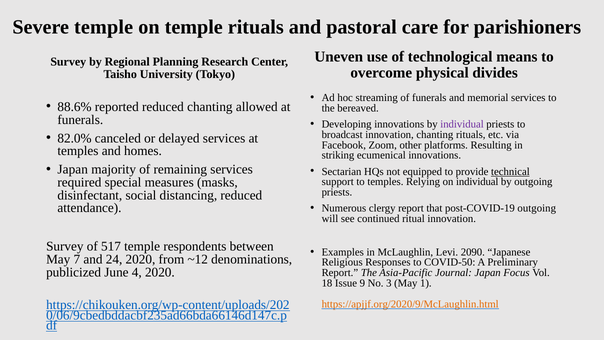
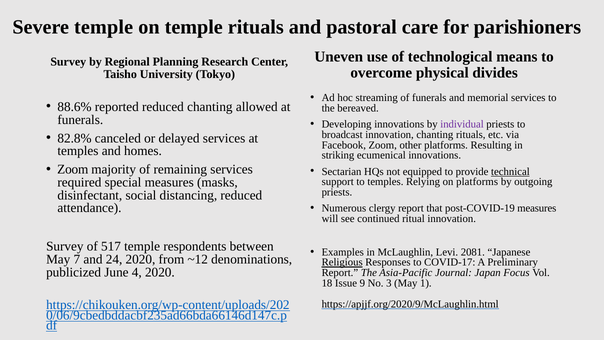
82.0%: 82.0% -> 82.8%
Japan at (73, 169): Japan -> Zoom
on individual: individual -> platforms
post-COVID-19 outgoing: outgoing -> measures
2090: 2090 -> 2081
Religious underline: none -> present
COVID-50: COVID-50 -> COVID-17
https://apjjf.org/2020/9/McLaughlin.html colour: orange -> black
